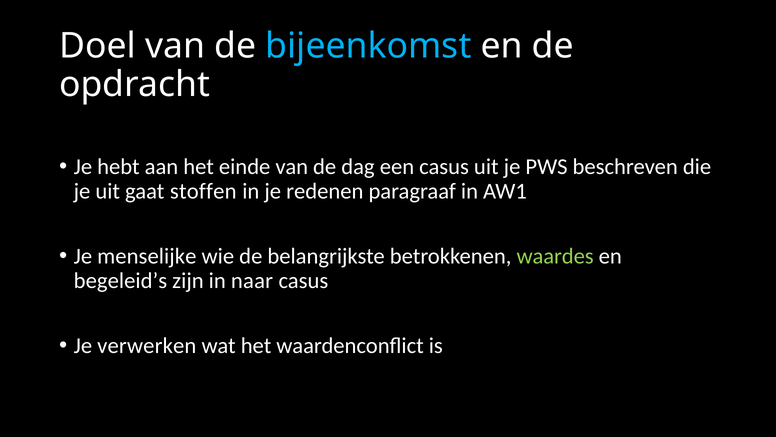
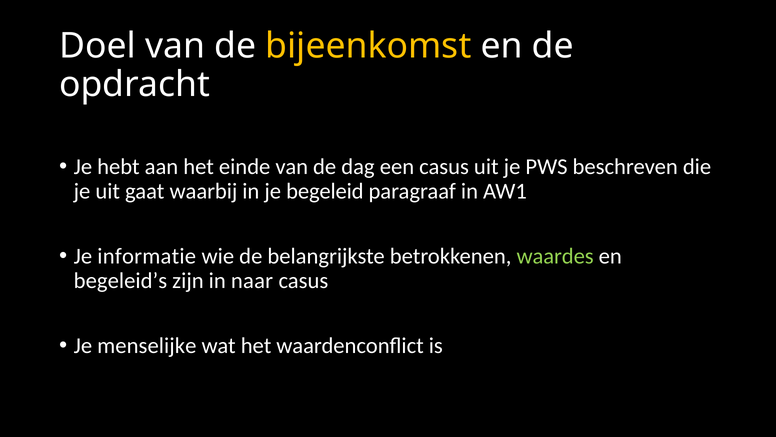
bijeenkomst colour: light blue -> yellow
stoffen: stoffen -> waarbij
redenen: redenen -> begeleid
menselijke: menselijke -> informatie
verwerken: verwerken -> menselijke
